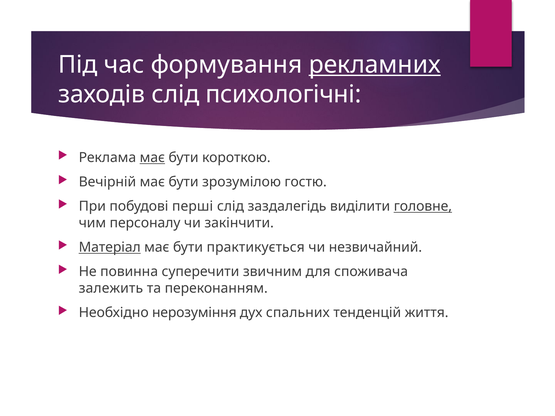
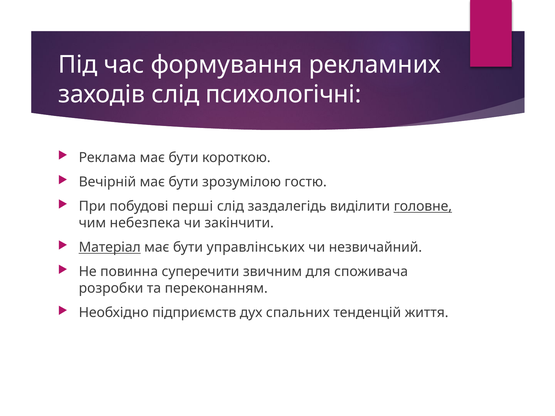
рекламних underline: present -> none
має at (152, 158) underline: present -> none
персоналу: персоналу -> небезпека
практикується: практикується -> управлінських
залежить: залежить -> розробки
нерозуміння: нерозуміння -> підприємств
